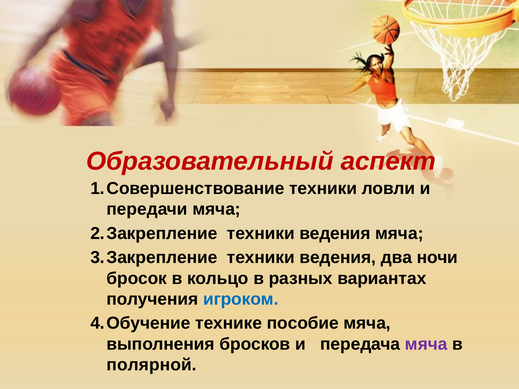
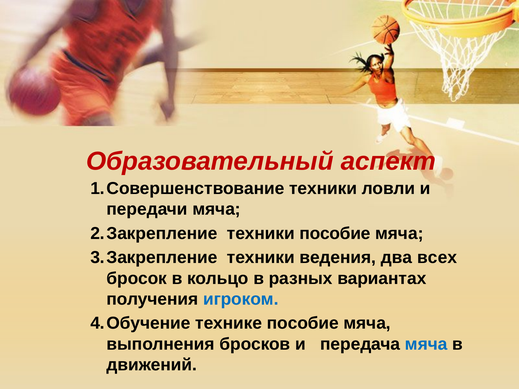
ведения at (335, 234): ведения -> пособие
ночи: ночи -> всех
мяча at (426, 344) colour: purple -> blue
полярной: полярной -> движений
